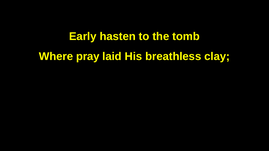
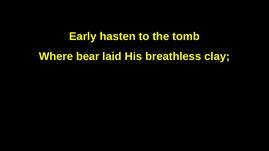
pray: pray -> bear
